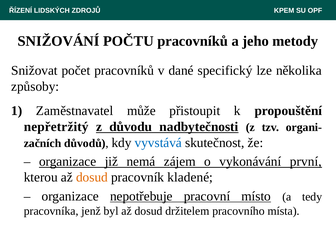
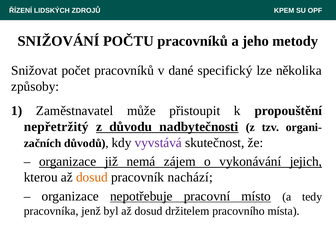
vyvstává colour: blue -> purple
první: první -> jejich
kladené: kladené -> nachází
